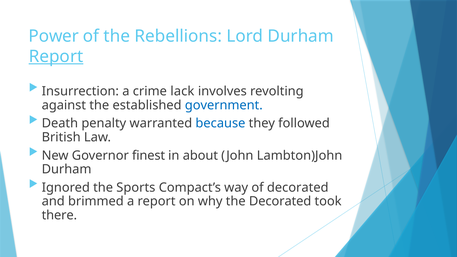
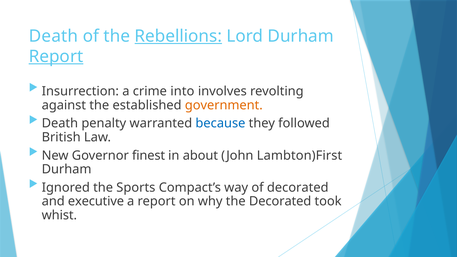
Power at (54, 36): Power -> Death
Rebellions underline: none -> present
lack: lack -> into
government colour: blue -> orange
Lambton)John: Lambton)John -> Lambton)First
brimmed: brimmed -> executive
there: there -> whist
